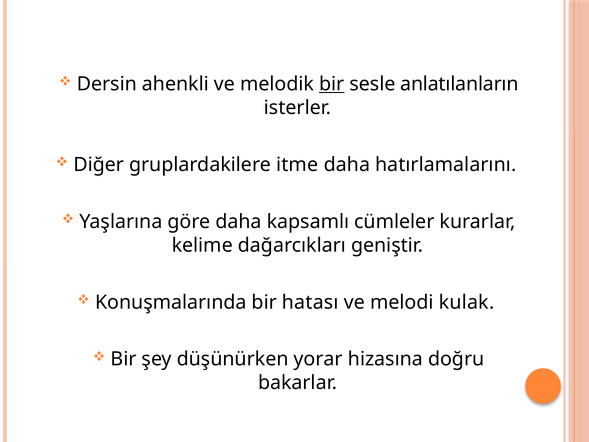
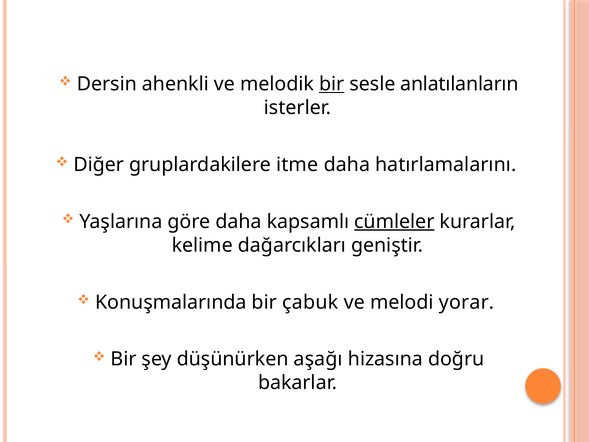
cümleler underline: none -> present
hatası: hatası -> çabuk
kulak: kulak -> yorar
yorar: yorar -> aşağı
